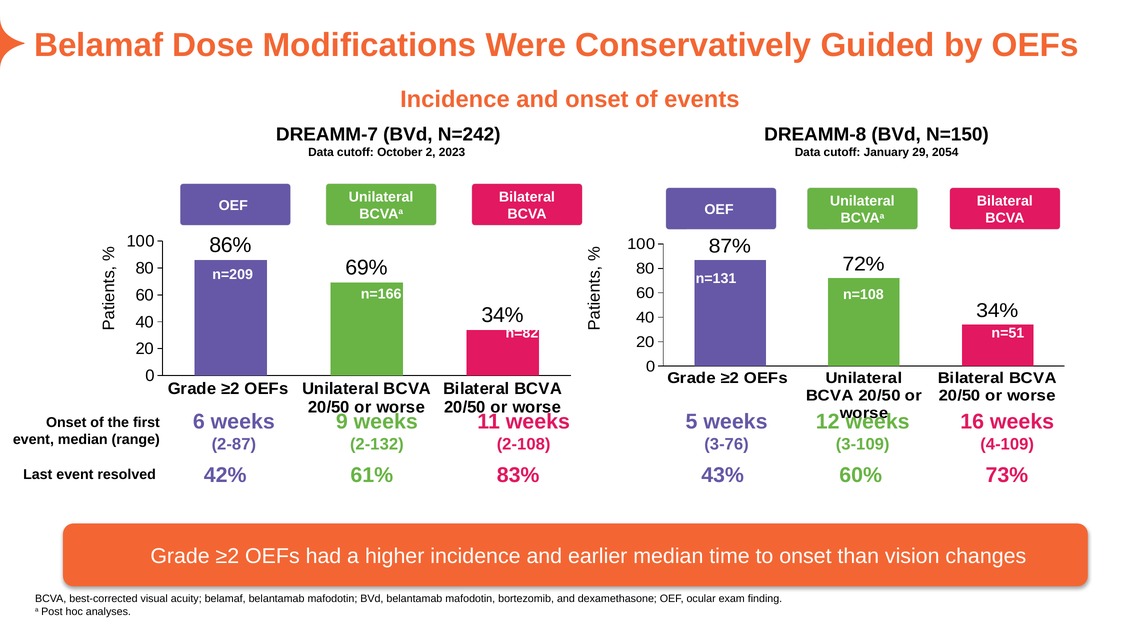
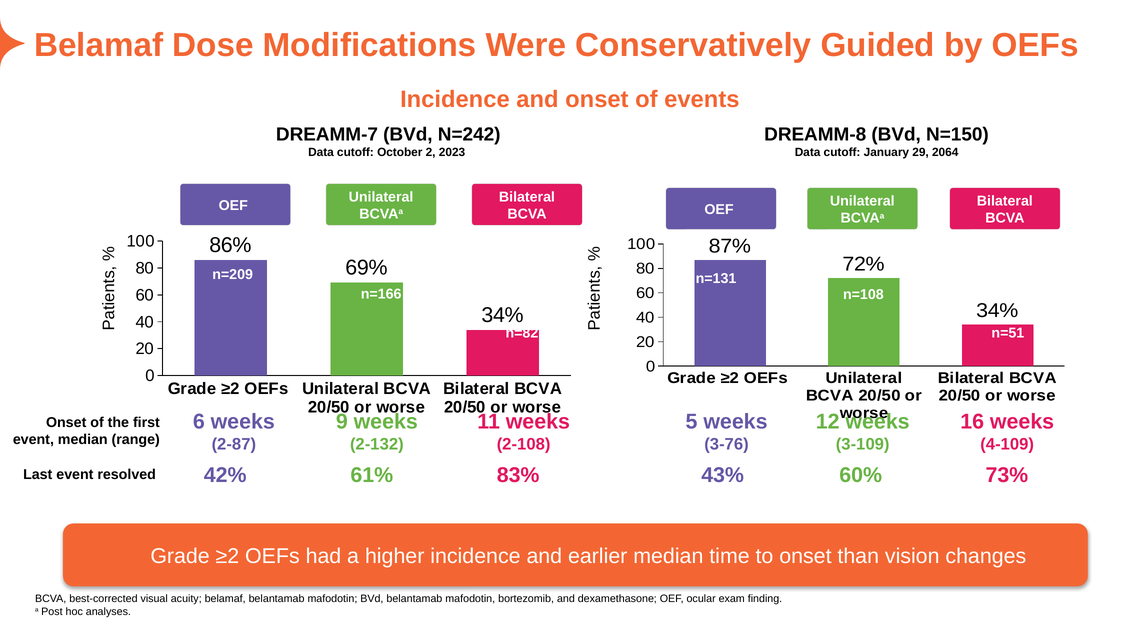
2054: 2054 -> 2064
